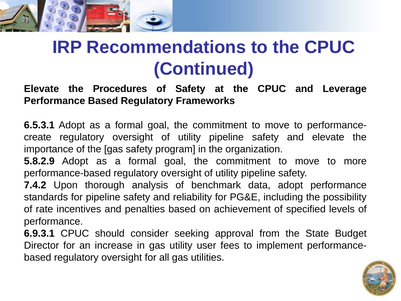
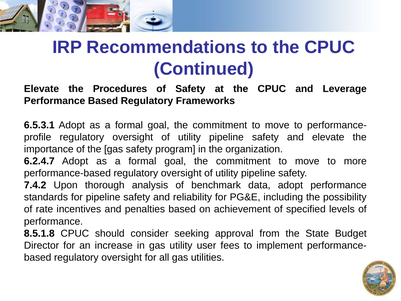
create: create -> profile
5.8.2.9: 5.8.2.9 -> 6.2.4.7
6.9.3.1: 6.9.3.1 -> 8.5.1.8
